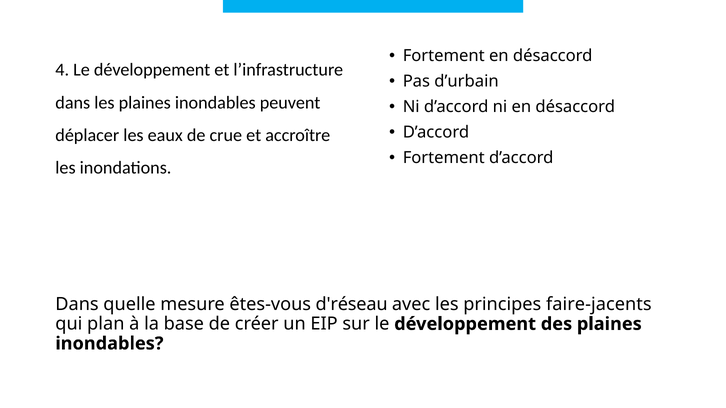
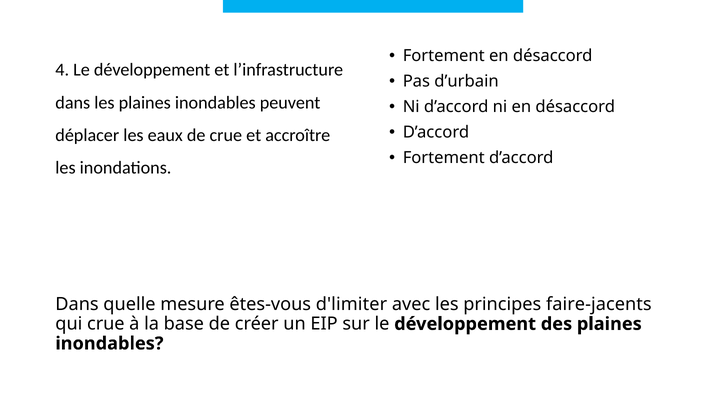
d'réseau: d'réseau -> d'limiter
qui plan: plan -> crue
